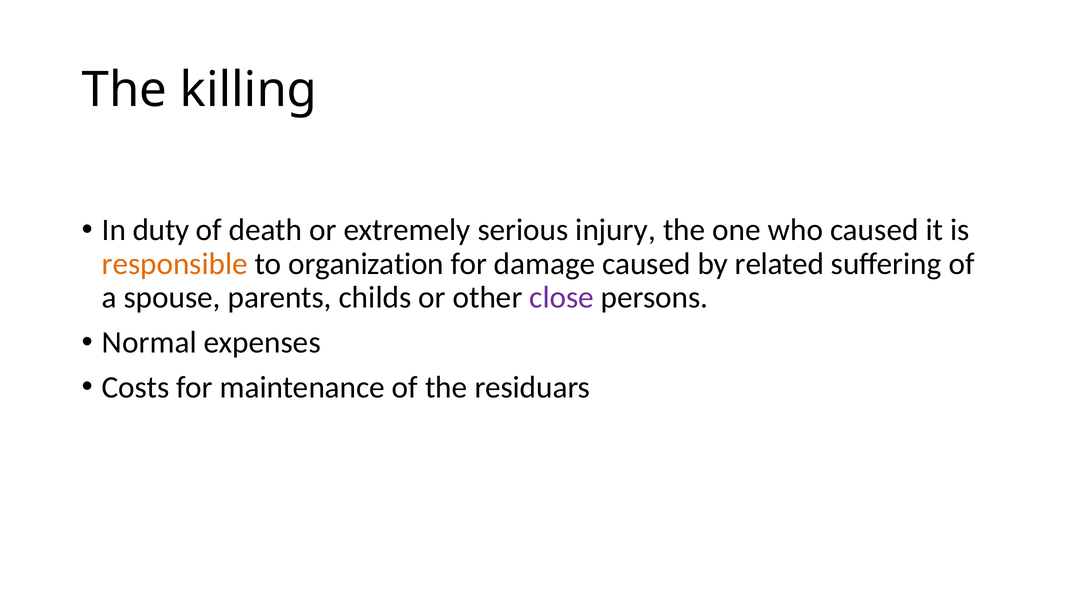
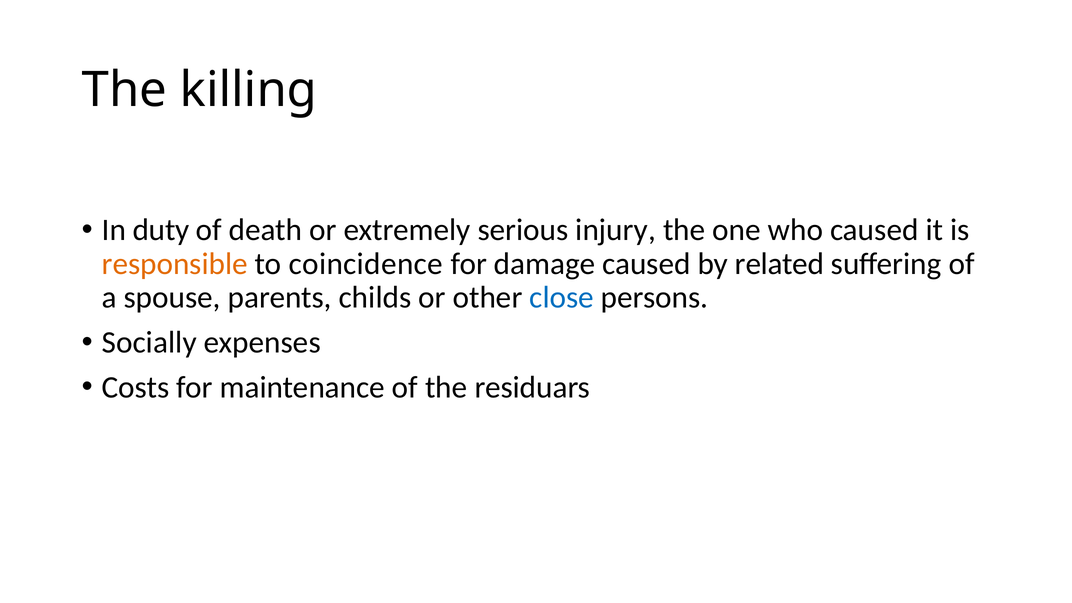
organization: organization -> coincidence
close colour: purple -> blue
Normal: Normal -> Socially
